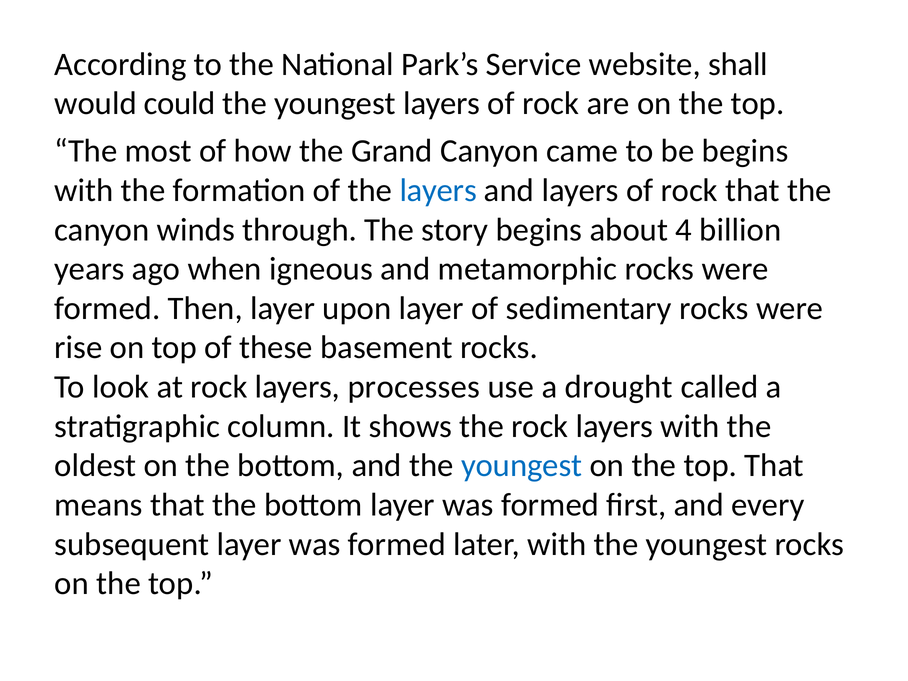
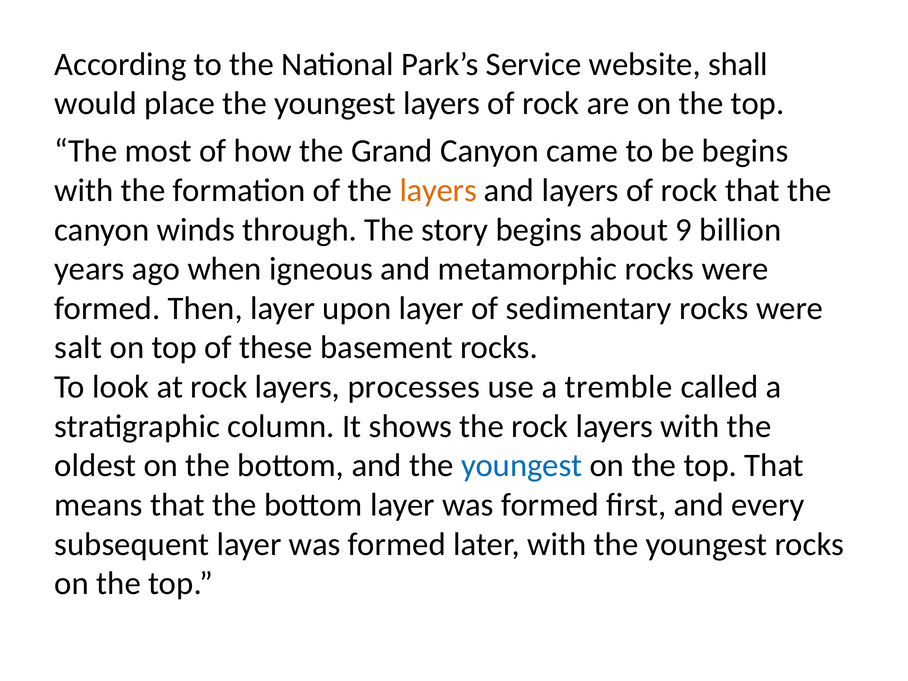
could: could -> place
layers at (438, 190) colour: blue -> orange
4: 4 -> 9
rise: rise -> salt
drought: drought -> tremble
